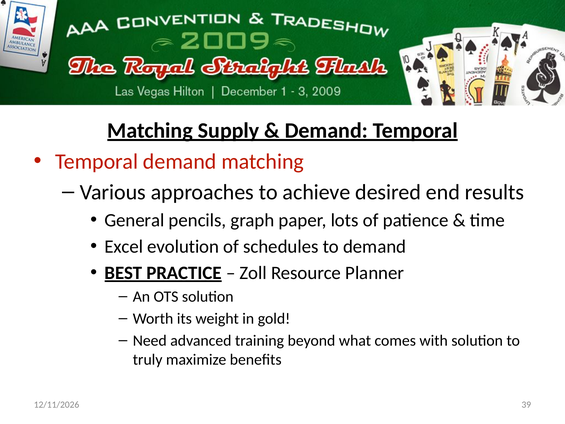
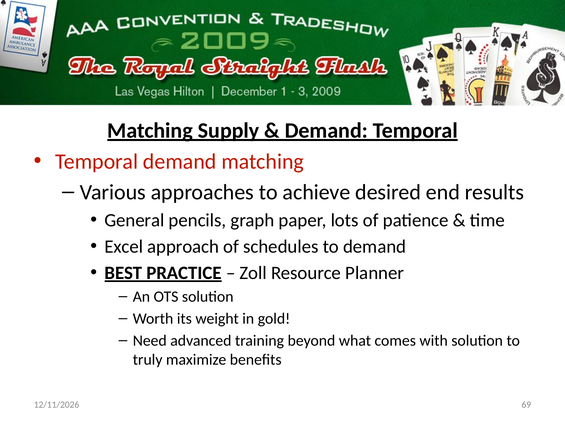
evolution: evolution -> approach
39: 39 -> 69
